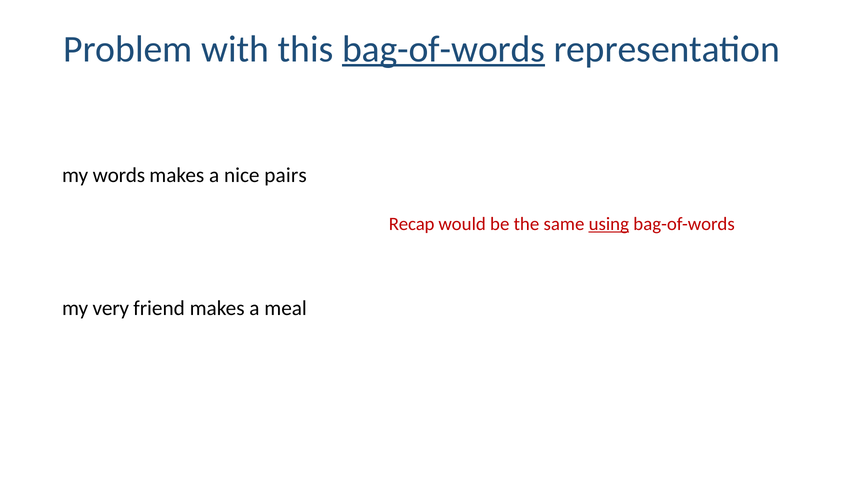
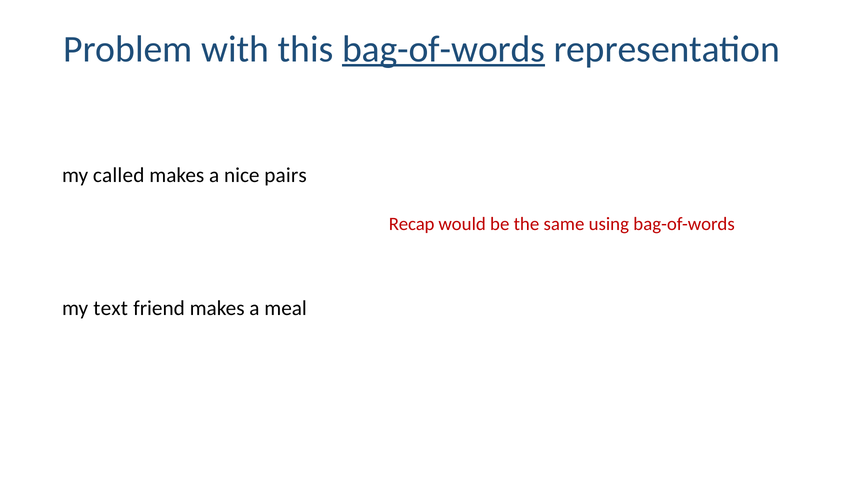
words: words -> called
using underline: present -> none
very: very -> text
